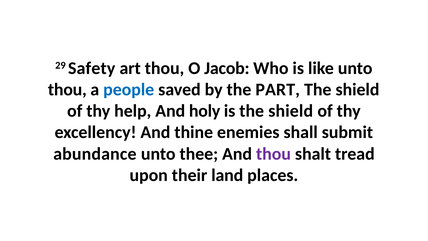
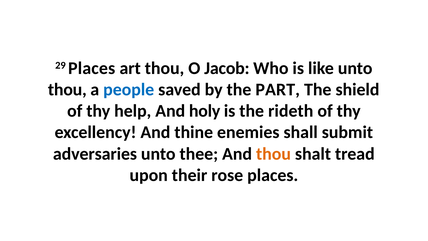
29 Safety: Safety -> Places
is the shield: shield -> rideth
abundance: abundance -> adversaries
thou at (274, 154) colour: purple -> orange
land: land -> rose
